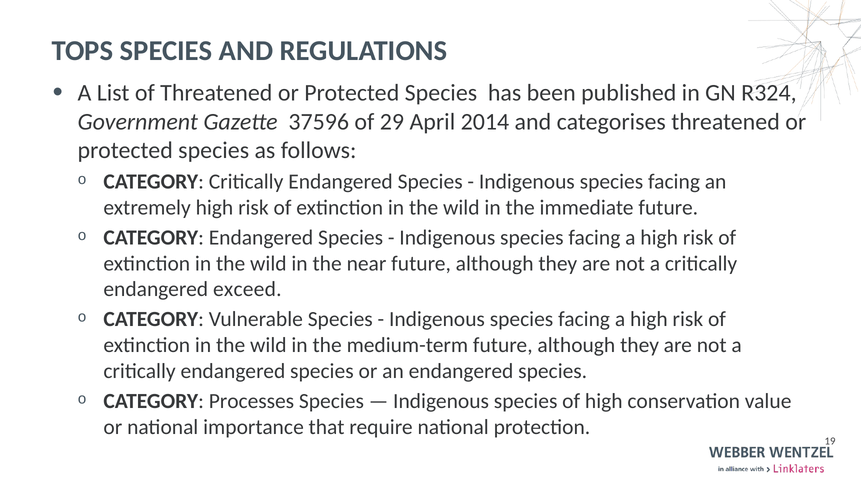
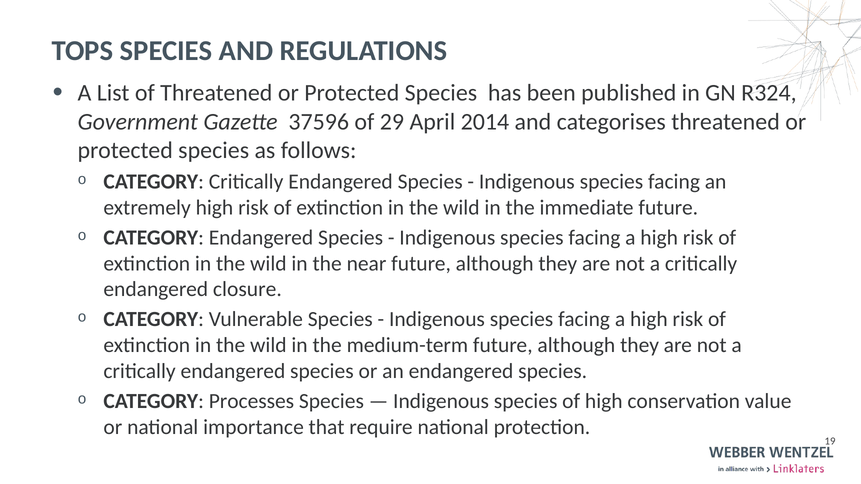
exceed: exceed -> closure
